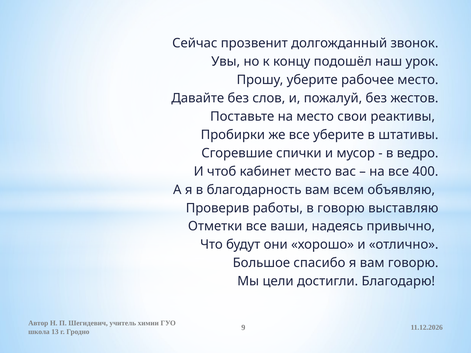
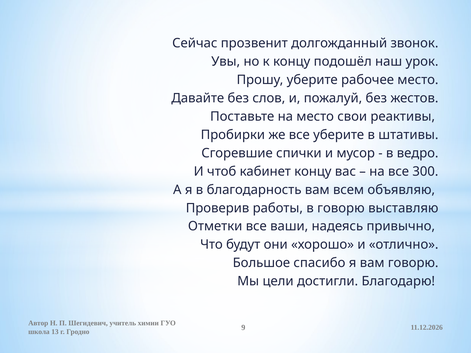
кабинет место: место -> концу
400: 400 -> 300
